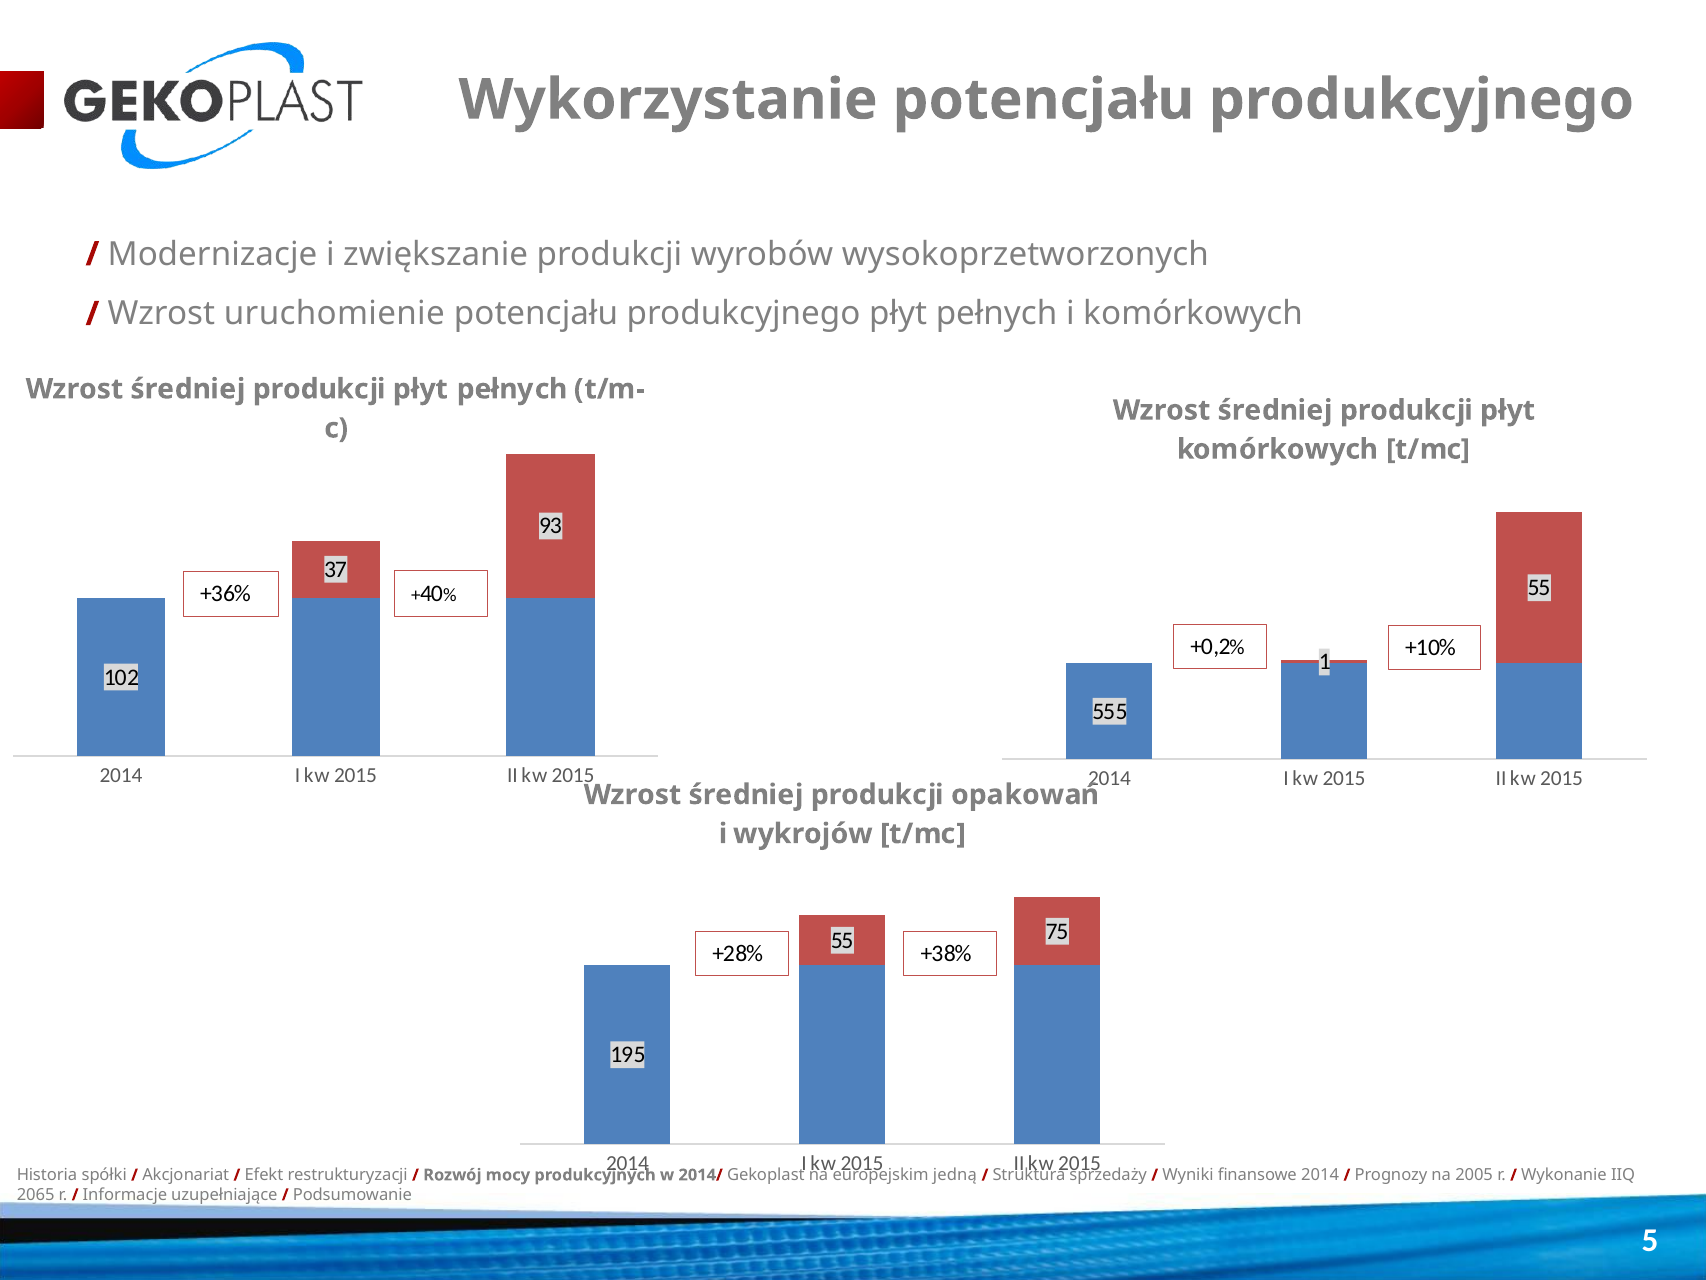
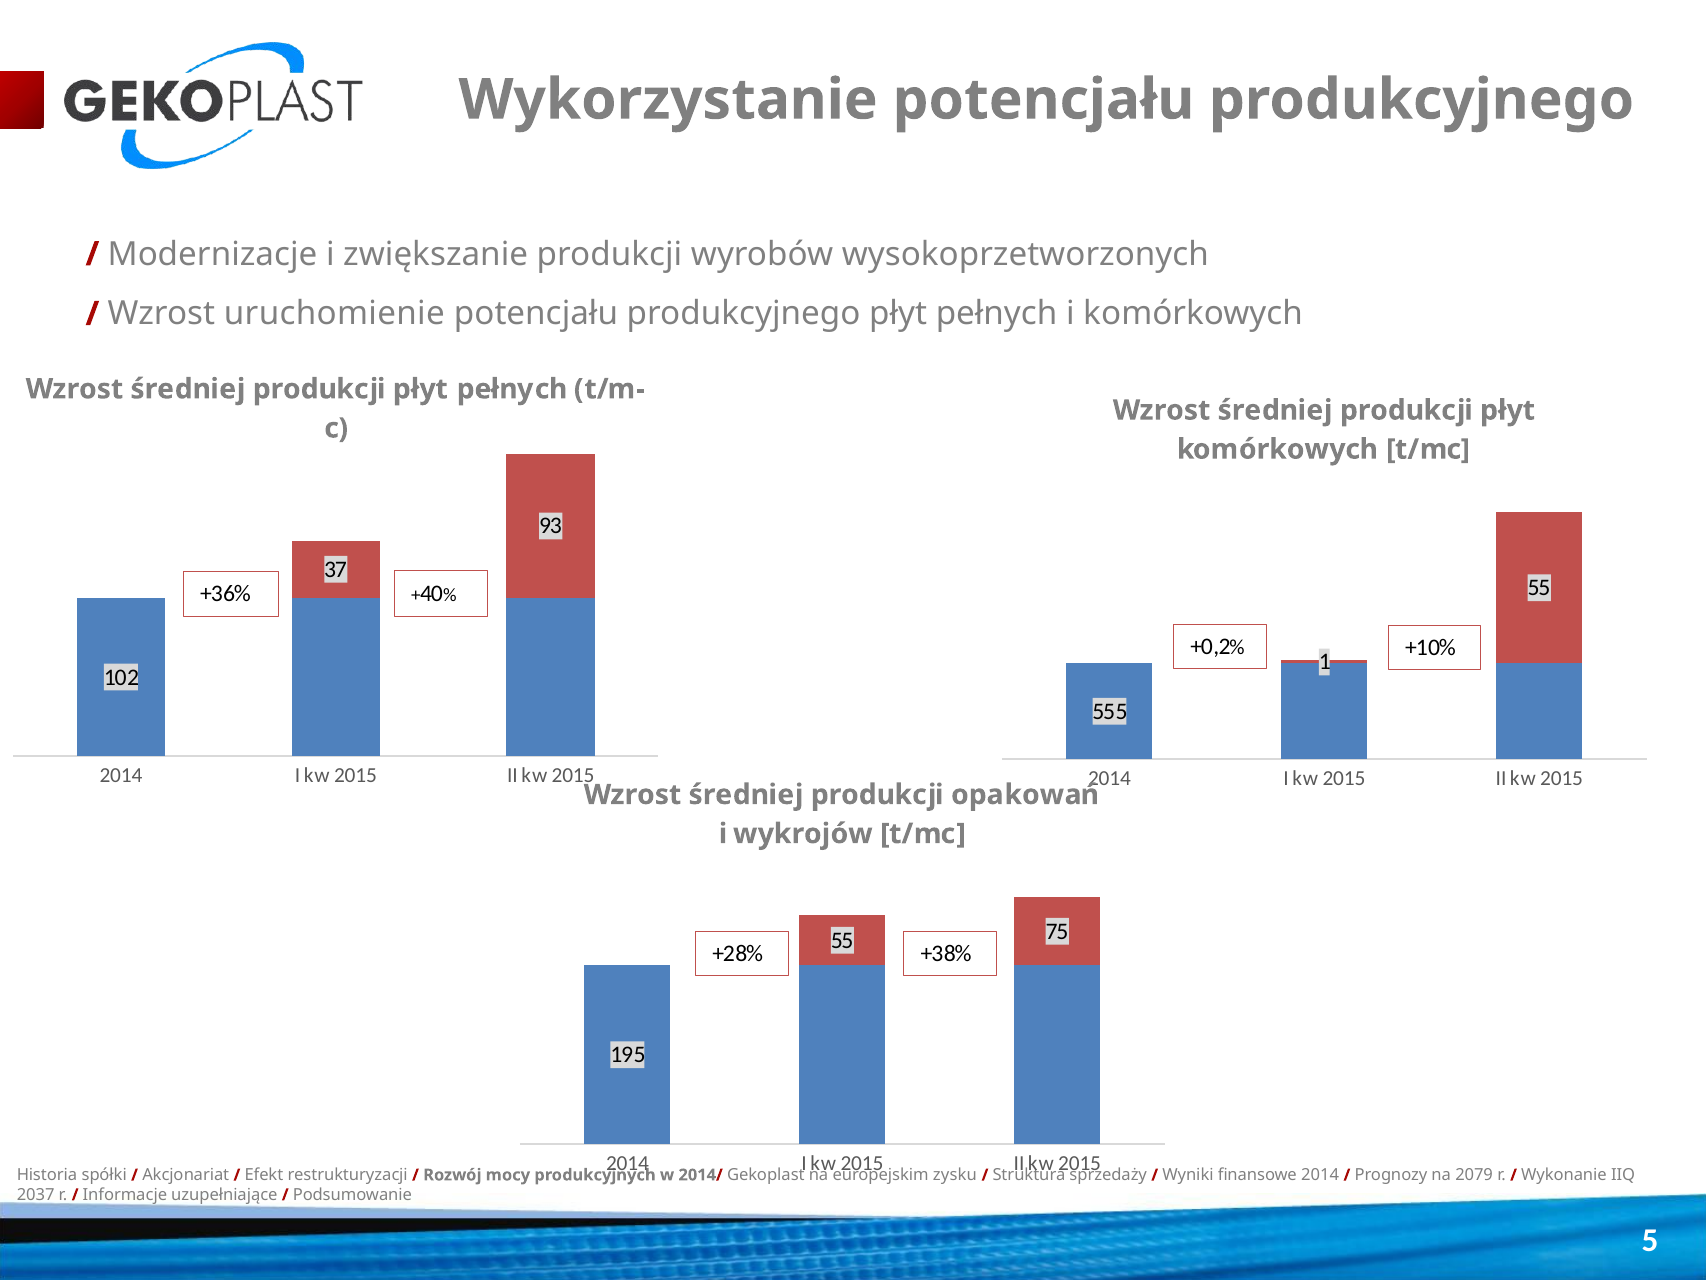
jedną: jedną -> zysku
2005: 2005 -> 2079
2065: 2065 -> 2037
